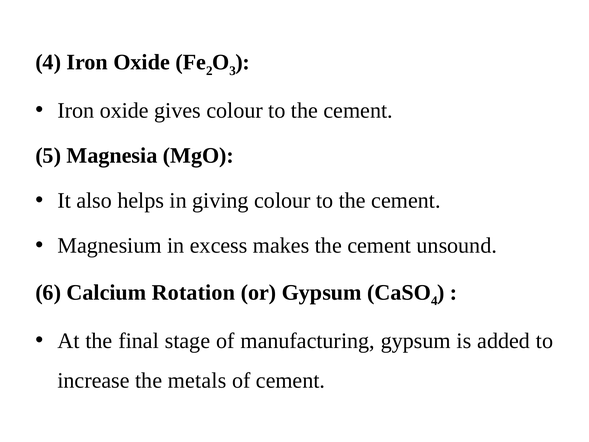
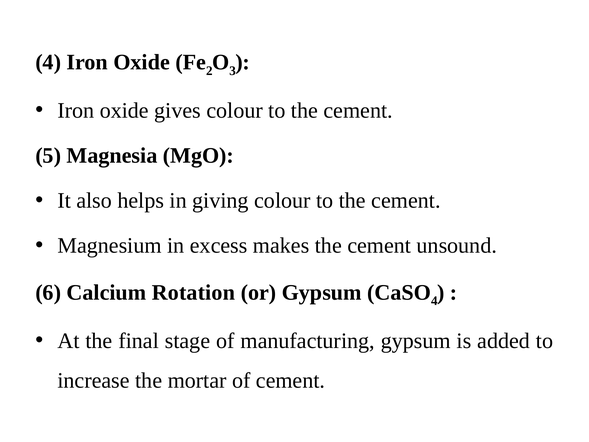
metals: metals -> mortar
